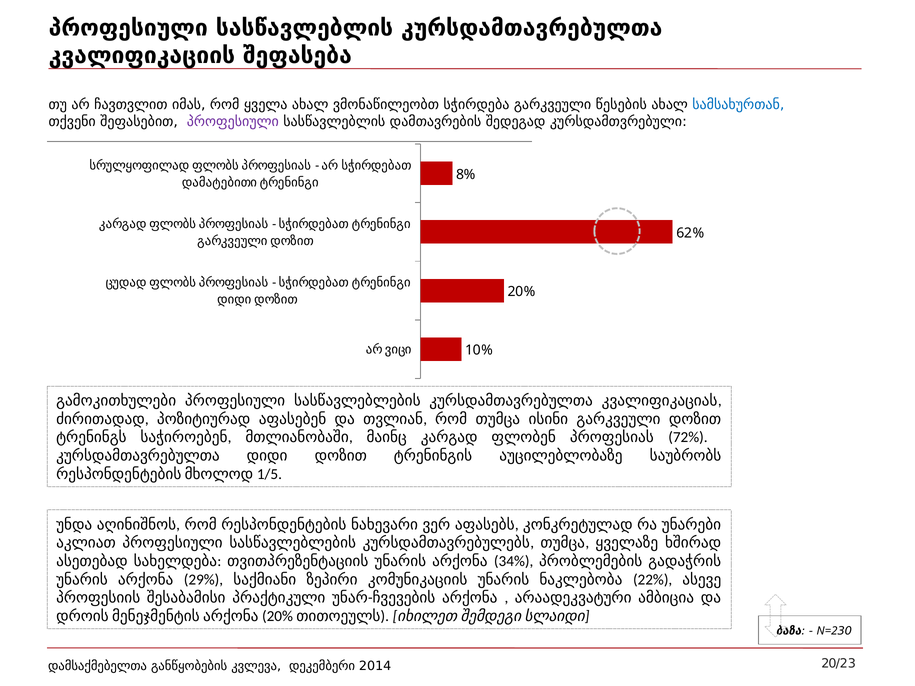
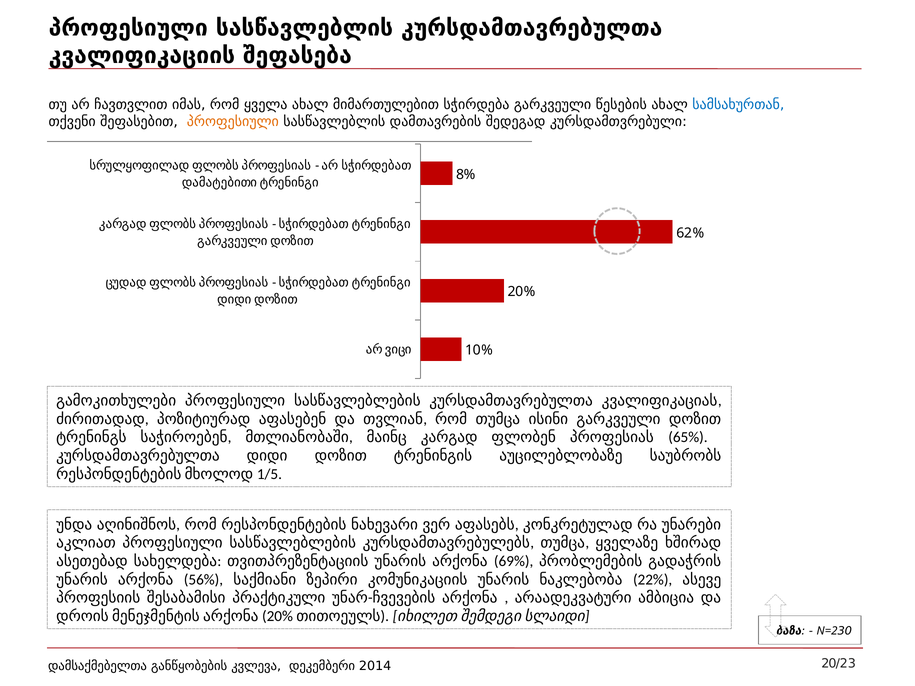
ვმონაწილეობთ: ვმონაწილეობთ -> მიმართულებით
პროფესიული at (233, 122) colour: purple -> orange
72%: 72% -> 65%
34%: 34% -> 69%
29%: 29% -> 56%
